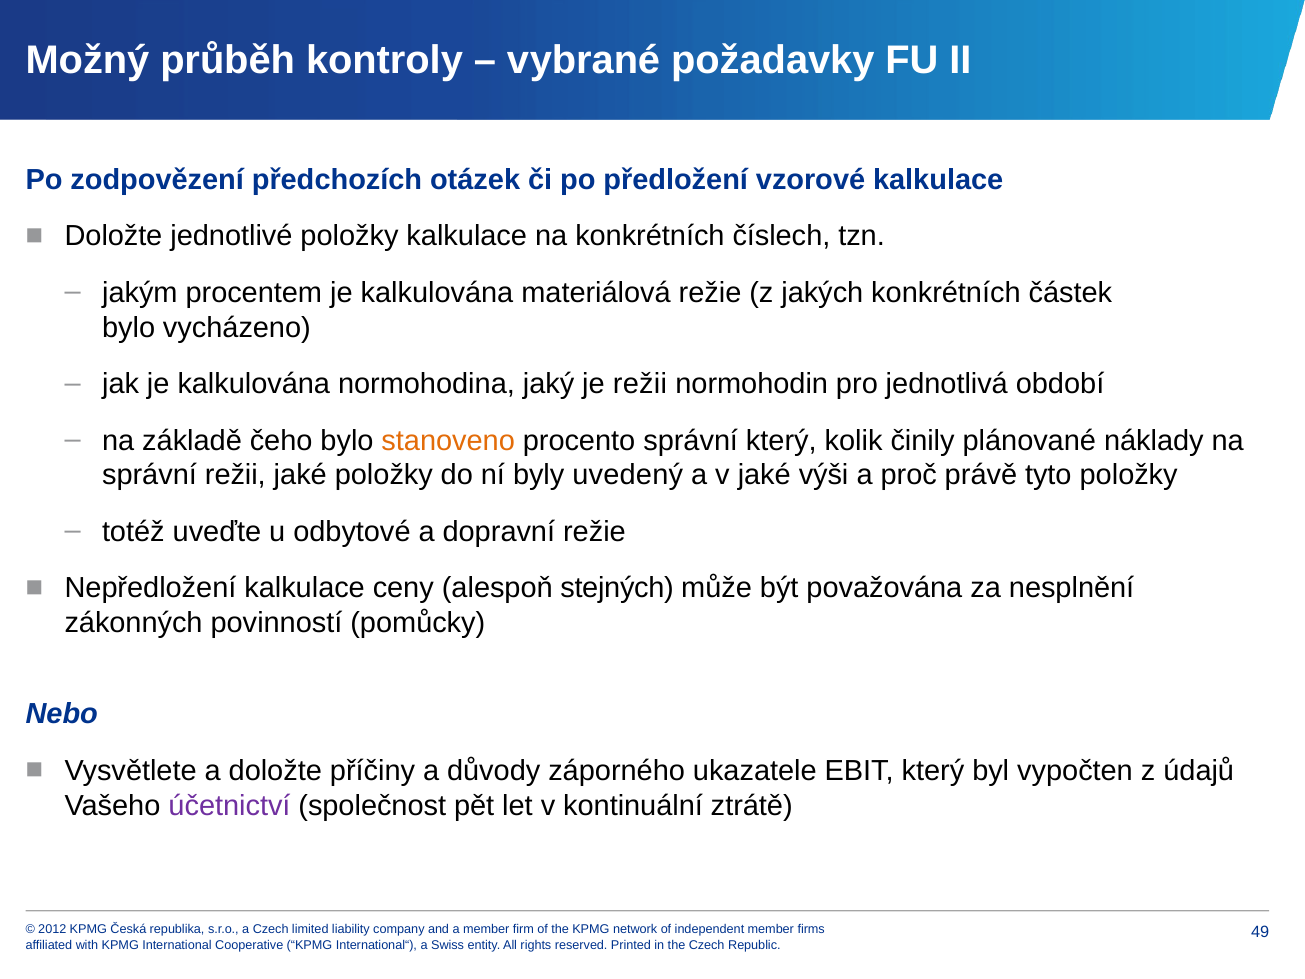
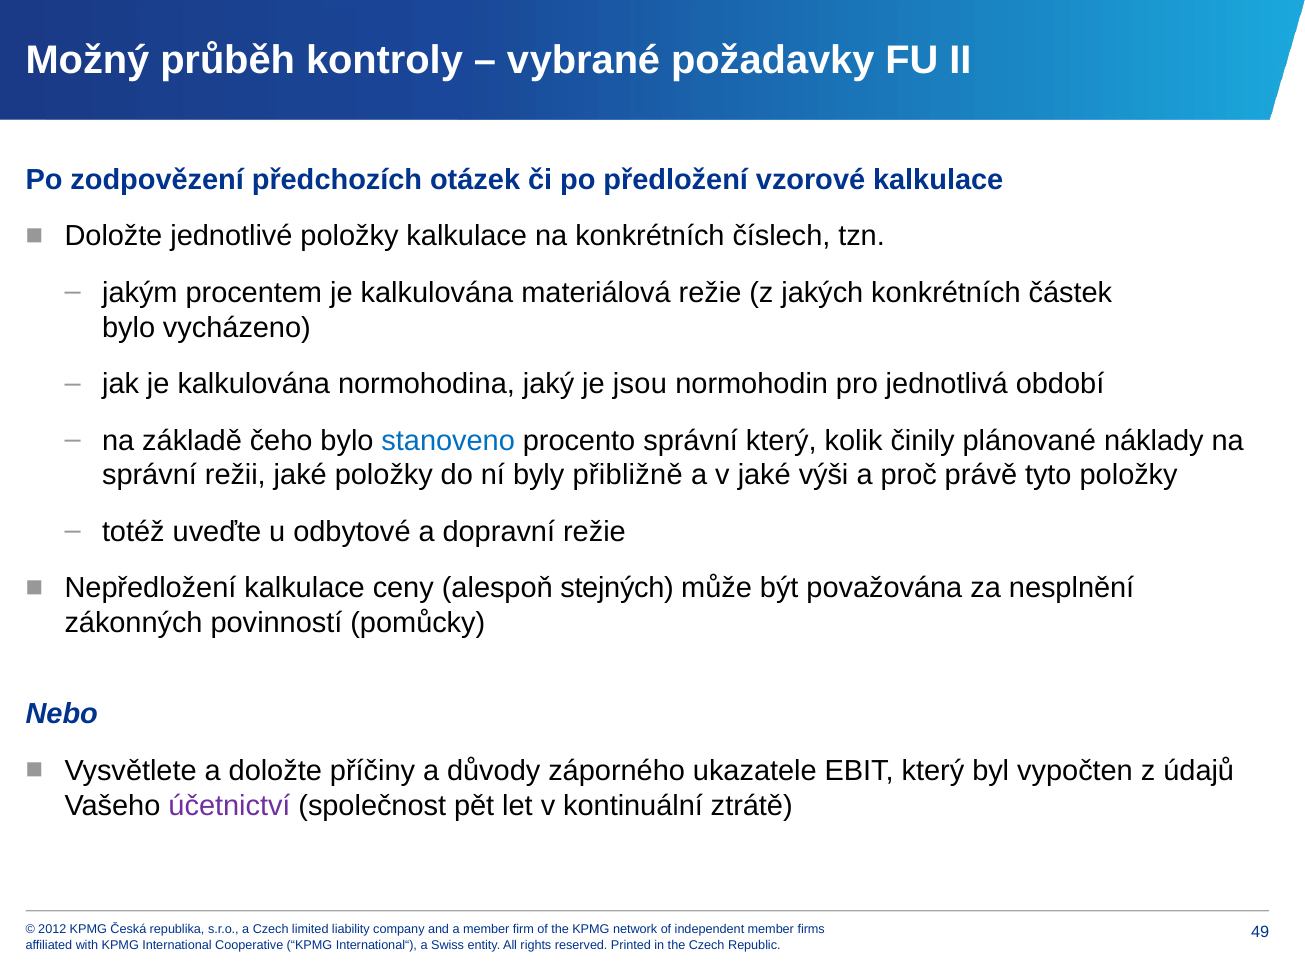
je režii: režii -> jsou
stanoveno colour: orange -> blue
uvedený: uvedený -> přibližně
